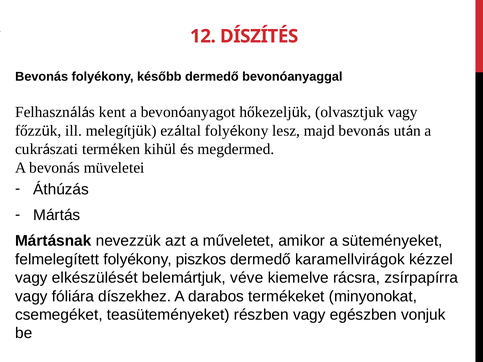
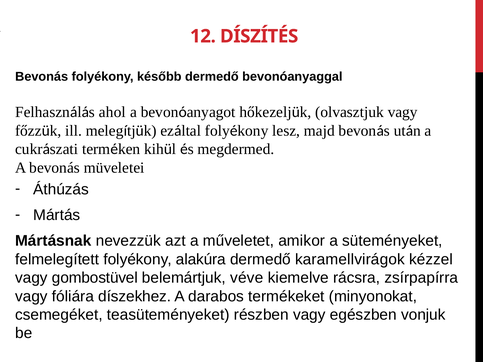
kent: kent -> ahol
piszkos: piszkos -> alakúra
elkészülését: elkészülését -> gombostüvel
